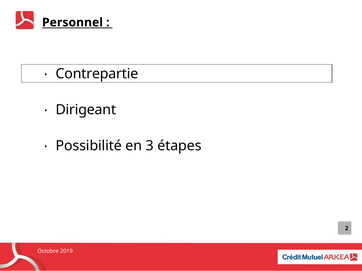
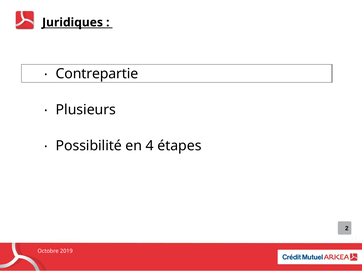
Personnel: Personnel -> Juridiques
Dirigeant: Dirigeant -> Plusieurs
3: 3 -> 4
